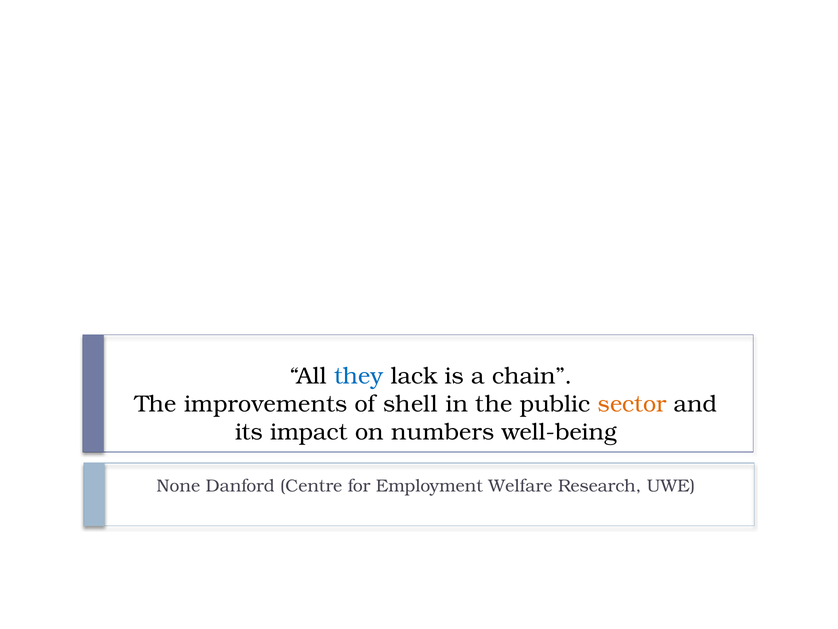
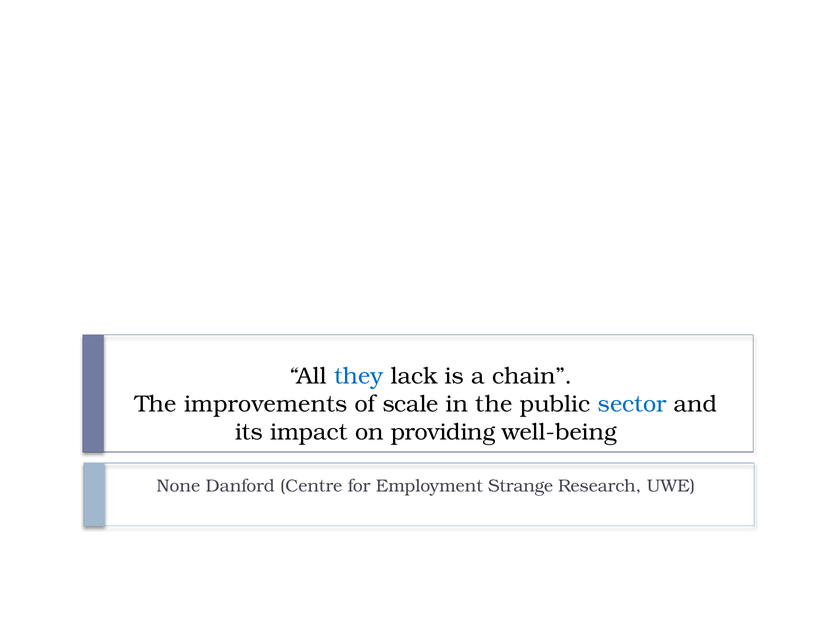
shell: shell -> scale
sector colour: orange -> blue
numbers: numbers -> providing
Welfare: Welfare -> Strange
